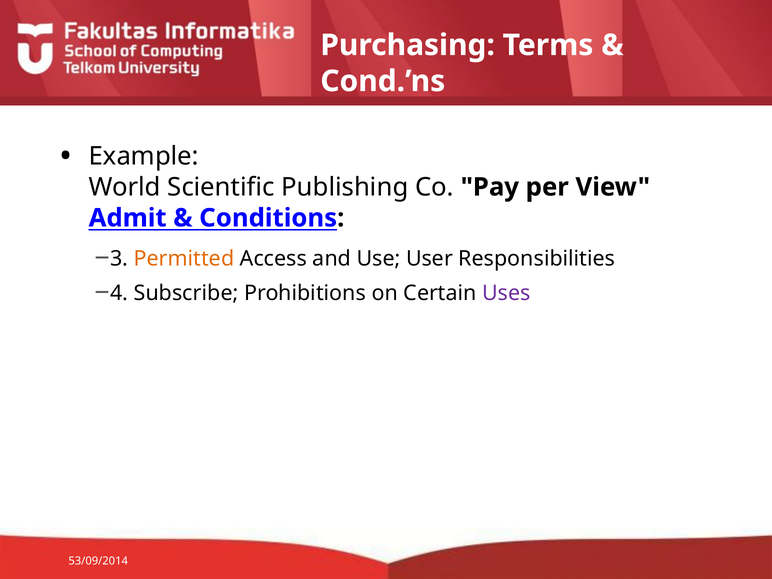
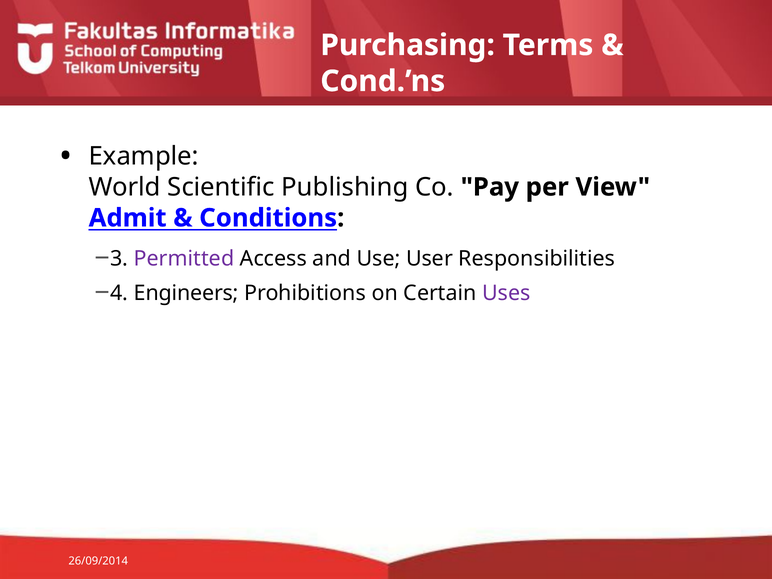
Permitted colour: orange -> purple
Subscribe: Subscribe -> Engineers
53/09/2014: 53/09/2014 -> 26/09/2014
